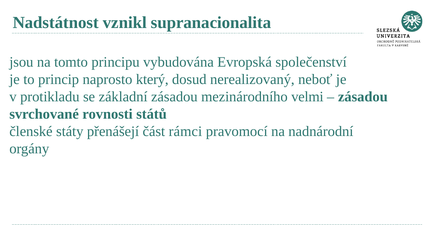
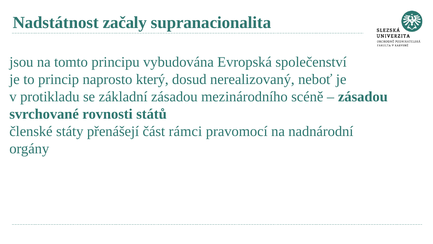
vznikl: vznikl -> začaly
velmi: velmi -> scéně
